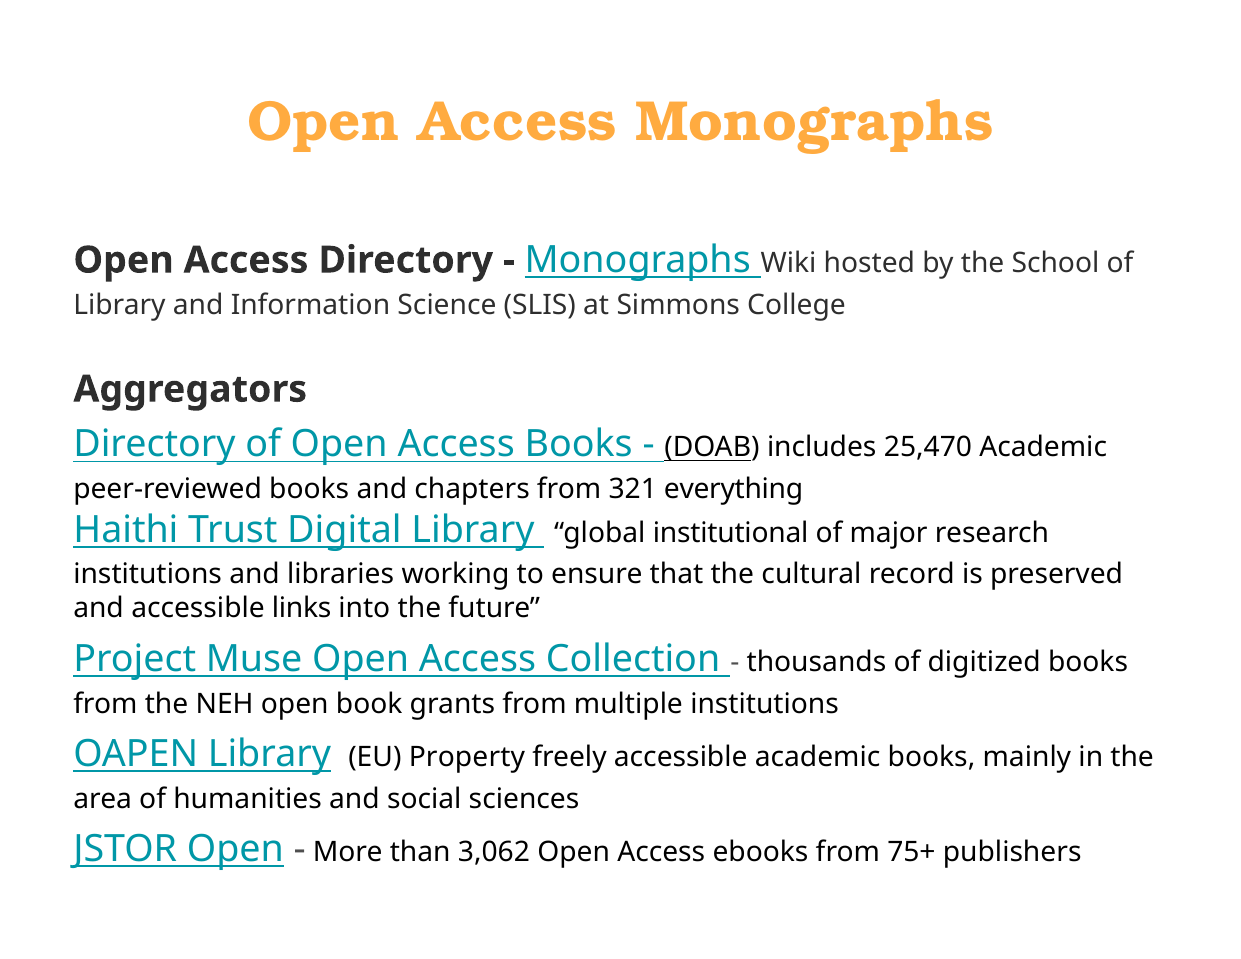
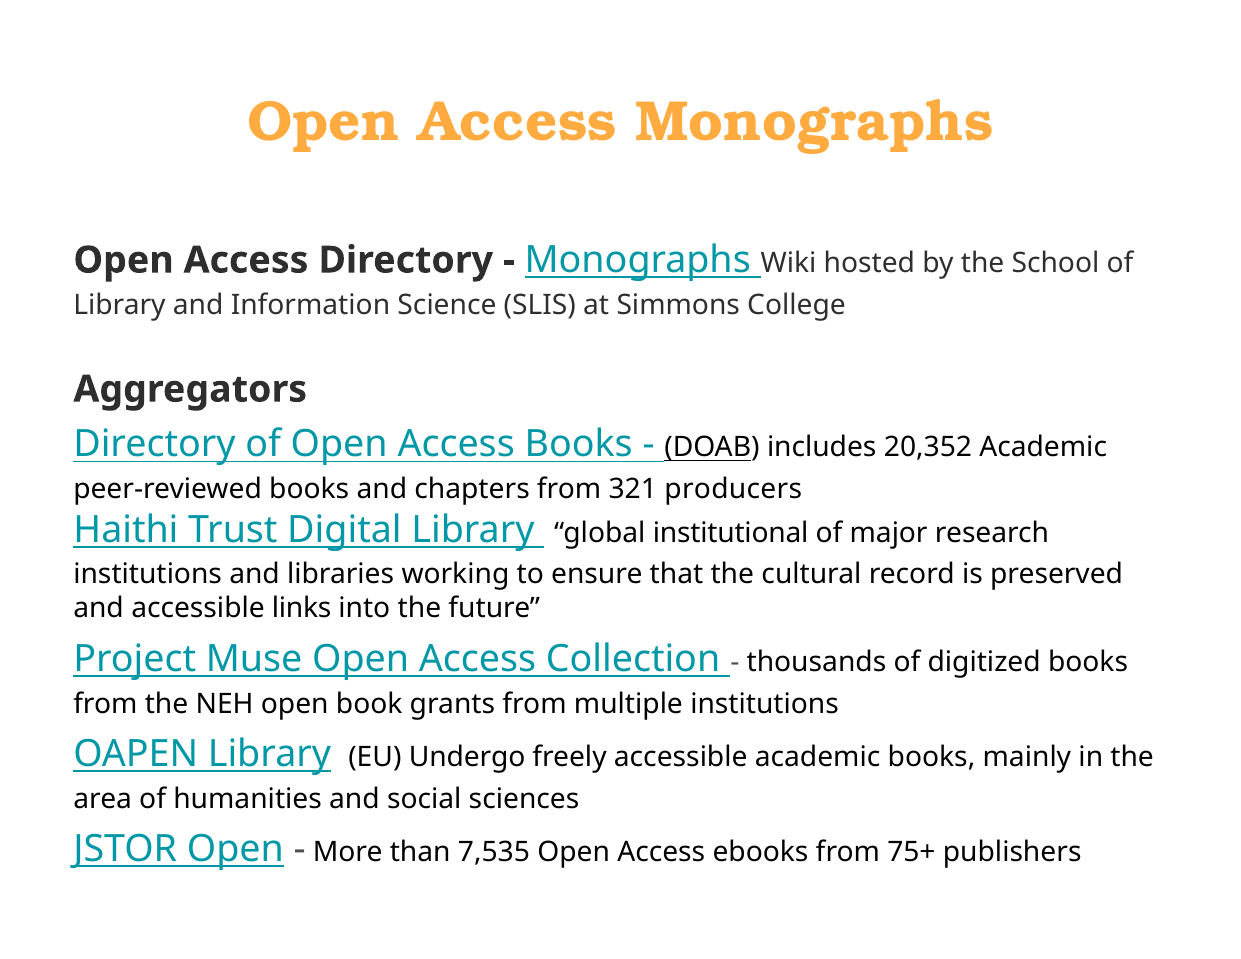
25,470: 25,470 -> 20,352
everything: everything -> producers
Property: Property -> Undergo
3,062: 3,062 -> 7,535
